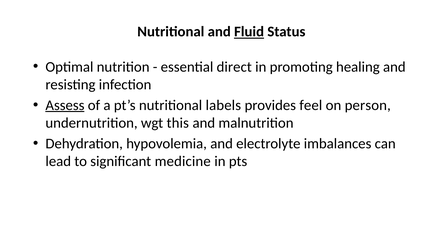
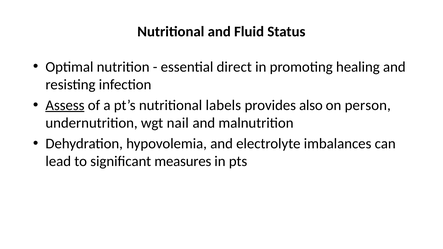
Fluid underline: present -> none
feel: feel -> also
this: this -> nail
medicine: medicine -> measures
